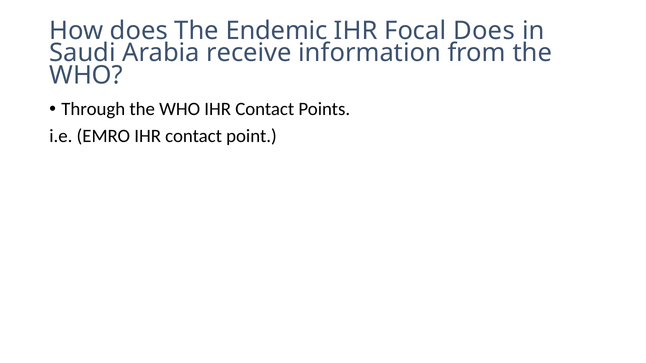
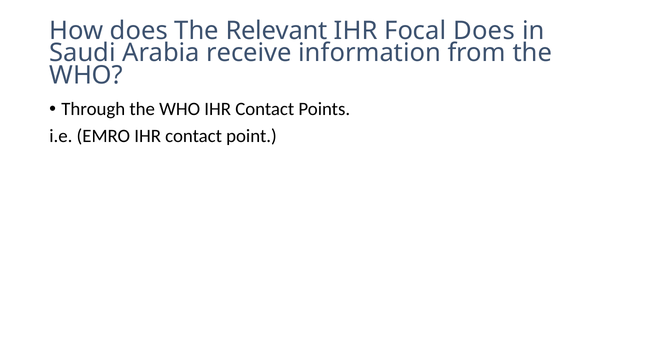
Endemic: Endemic -> Relevant
